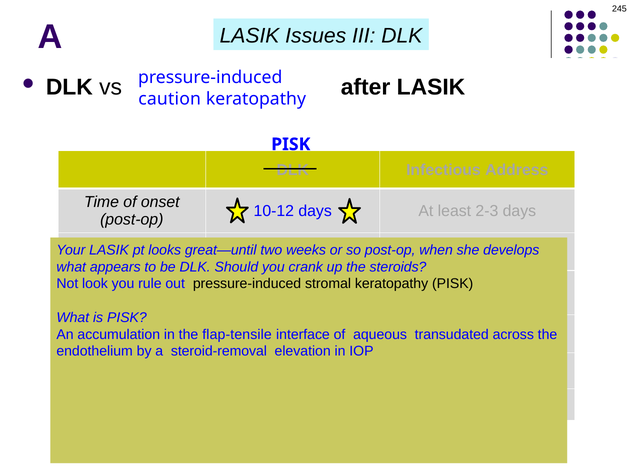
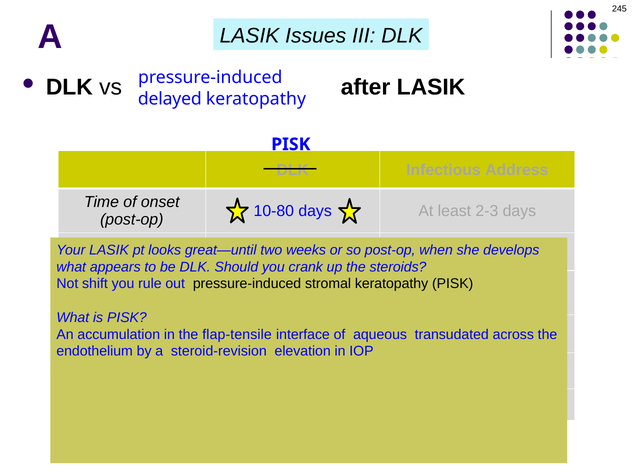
caution: caution -> delayed
10-12: 10-12 -> 10-80
look: look -> shift
steroid-removal: steroid-removal -> steroid-revision
